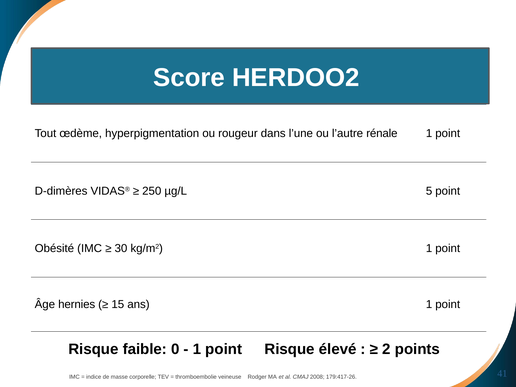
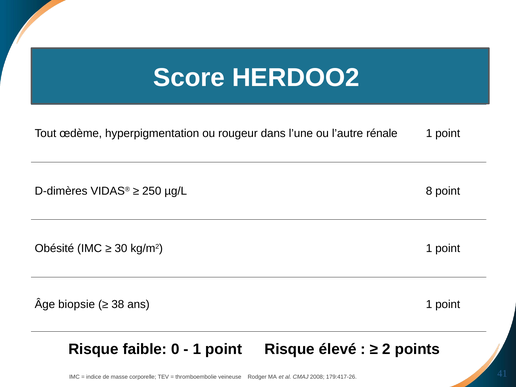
5: 5 -> 8
hernies: hernies -> biopsie
15: 15 -> 38
